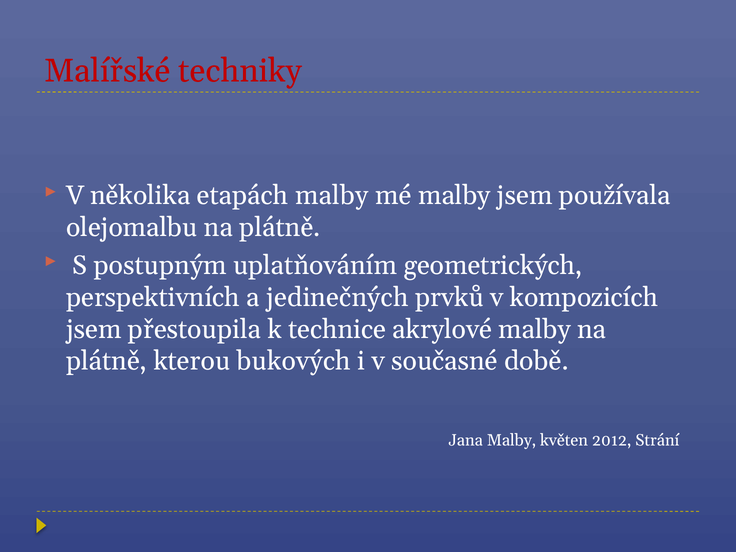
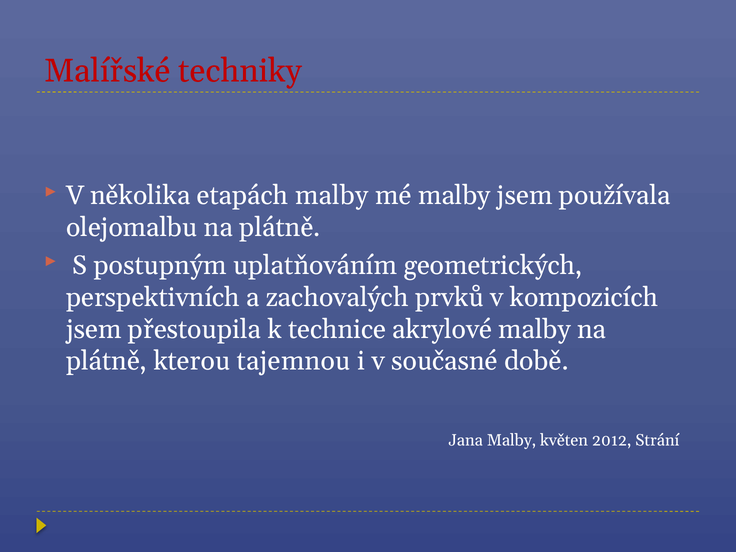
jedinečných: jedinečných -> zachovalých
bukových: bukových -> tajemnou
